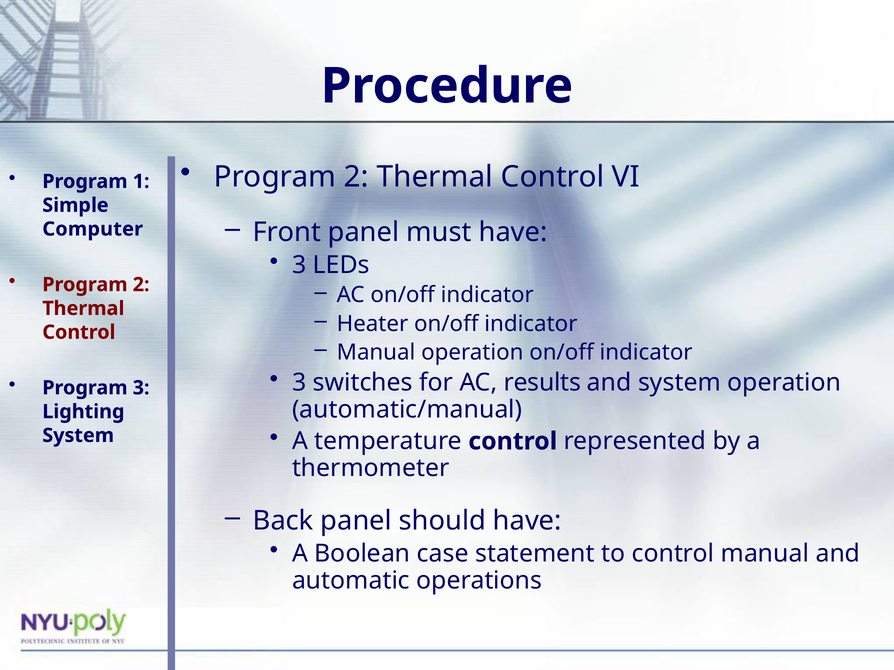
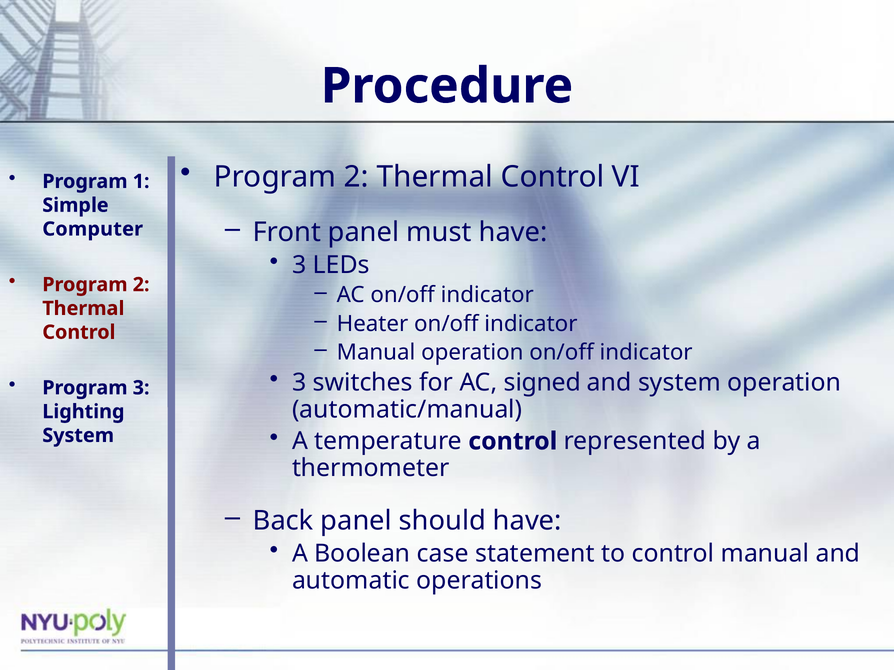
results: results -> signed
